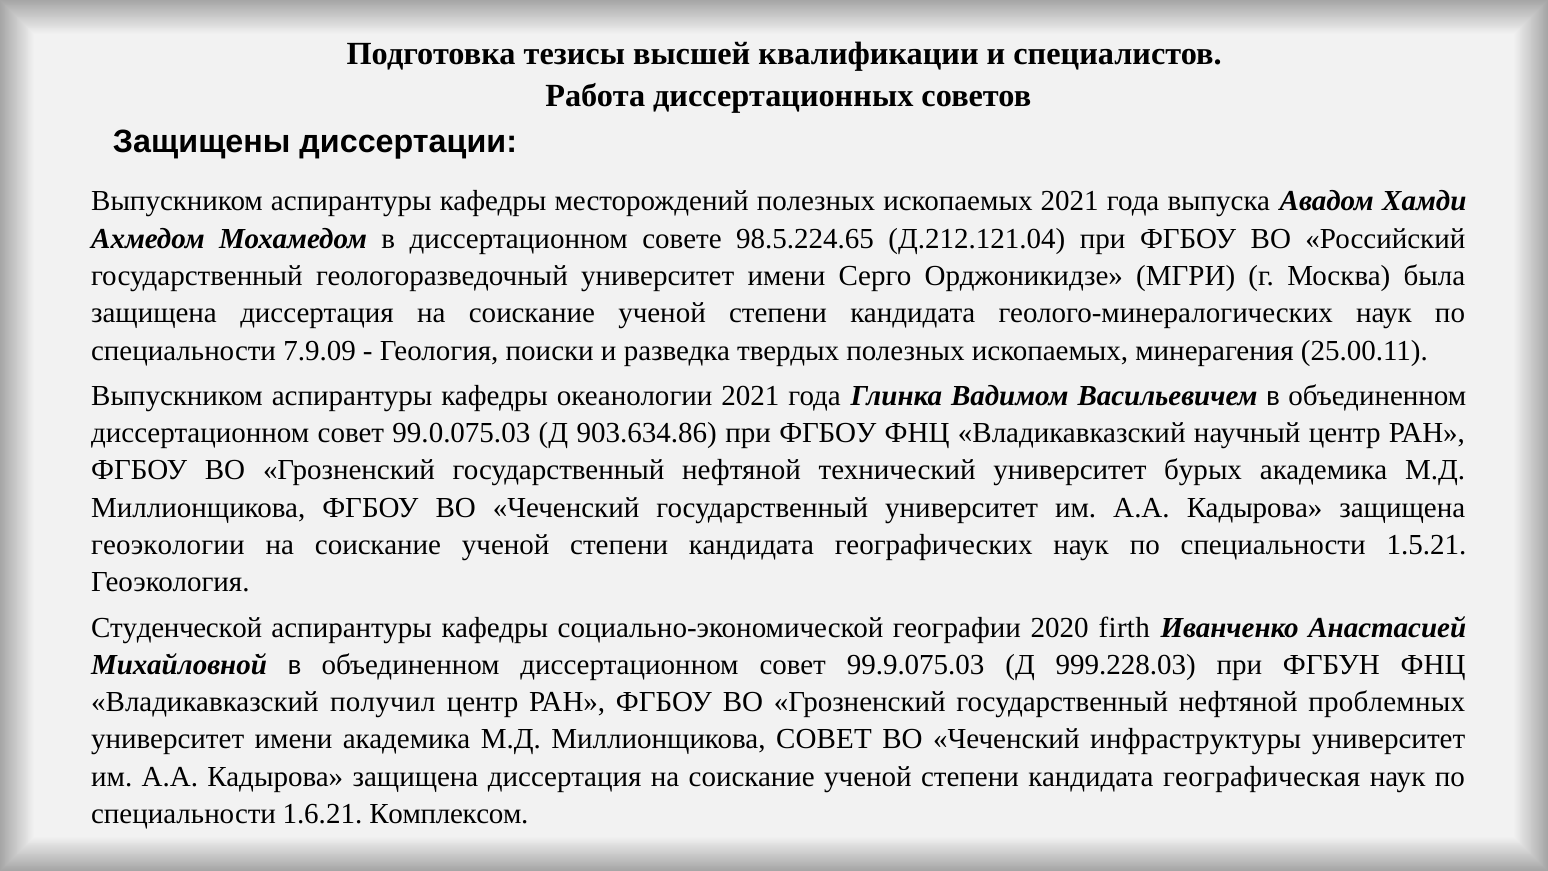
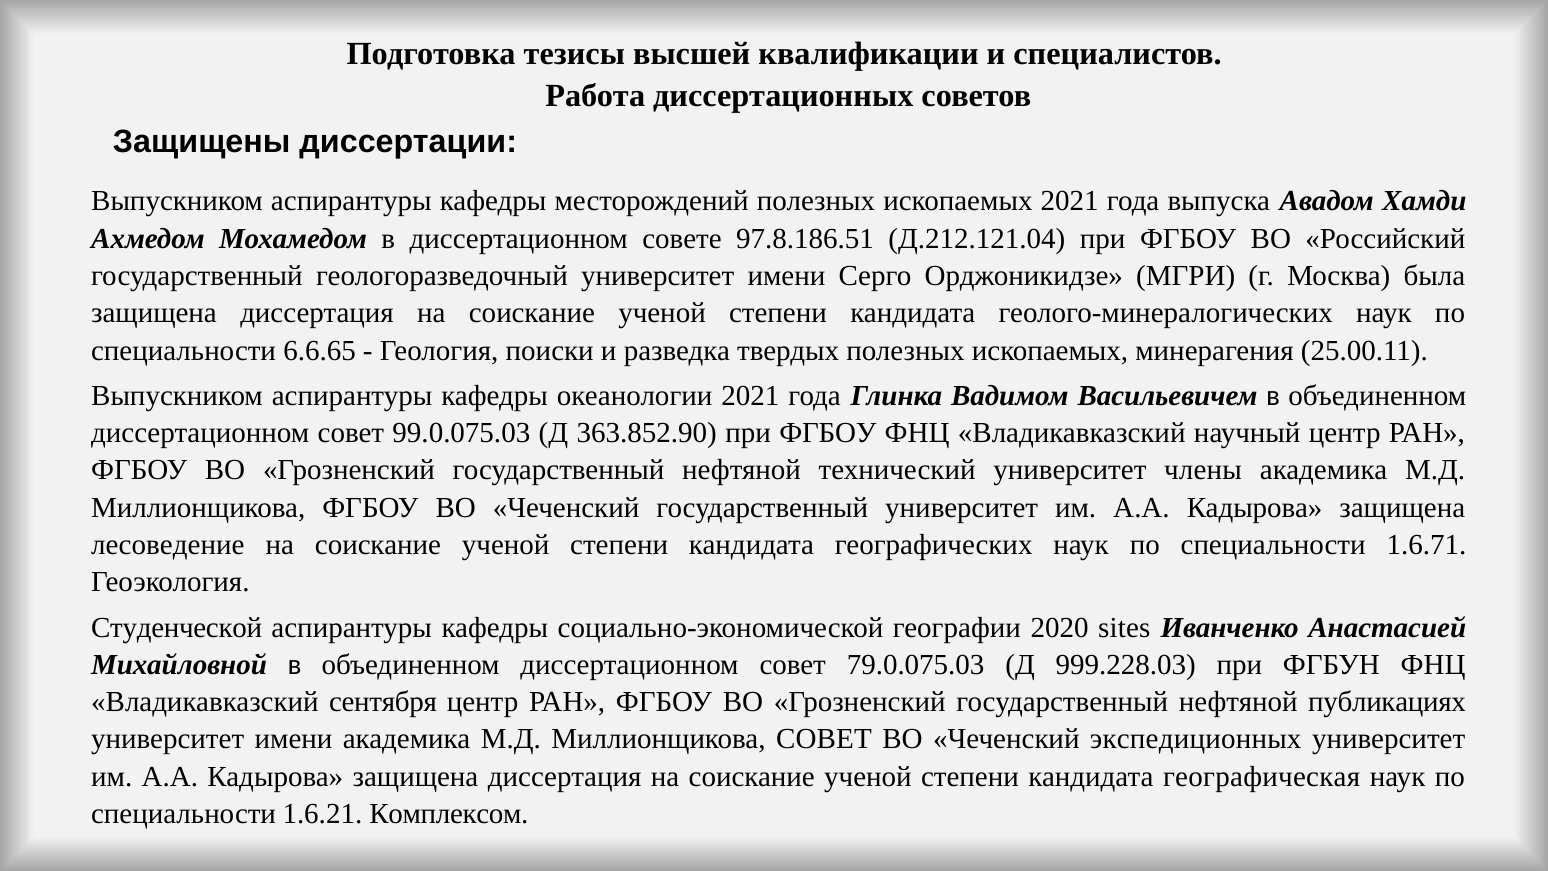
98.5.224.65: 98.5.224.65 -> 97.8.186.51
7.9.09: 7.9.09 -> 6.6.65
903.634.86: 903.634.86 -> 363.852.90
бурых: бурых -> члены
геоэкологии: геоэкологии -> лесоведение
1.5.21: 1.5.21 -> 1.6.71
firth: firth -> sites
99.9.075.03: 99.9.075.03 -> 79.0.075.03
получил: получил -> сентября
проблемных: проблемных -> публикациях
инфраструктуры: инфраструктуры -> экспедиционных
